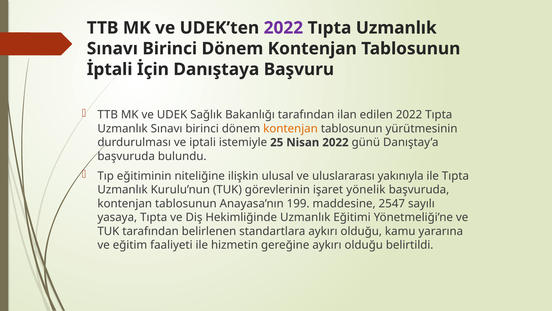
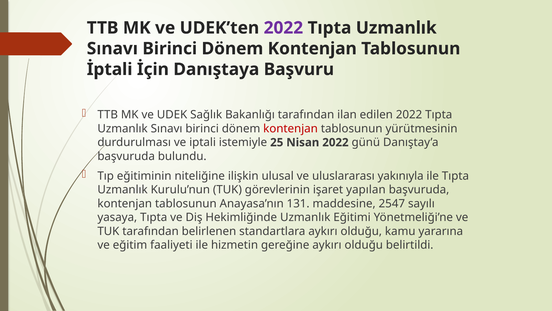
kontenjan at (291, 128) colour: orange -> red
yönelik: yönelik -> yapılan
199: 199 -> 131
